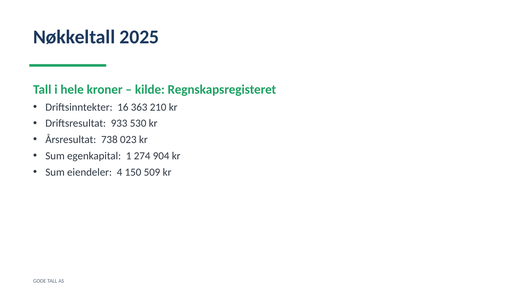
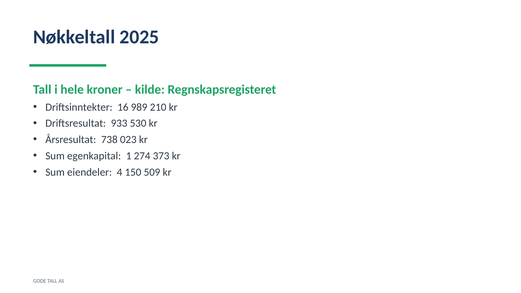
363: 363 -> 989
904: 904 -> 373
